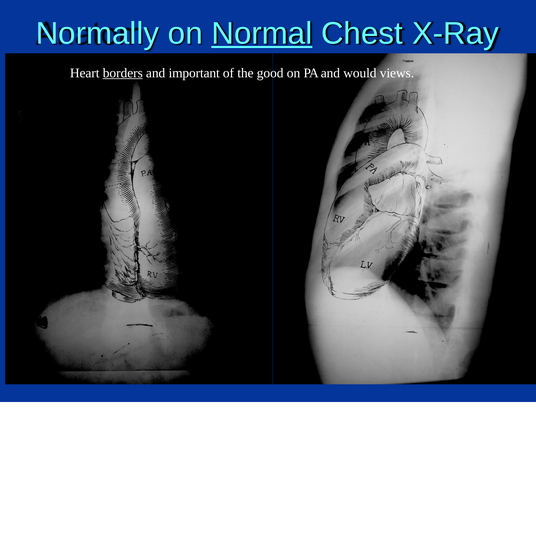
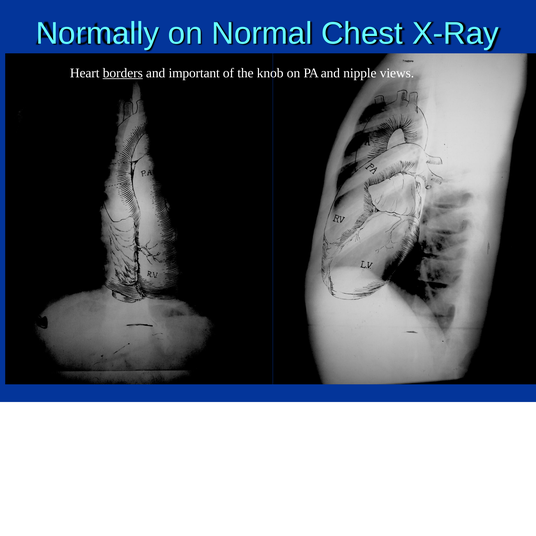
Normal underline: present -> none
good: good -> knob
would: would -> nipple
